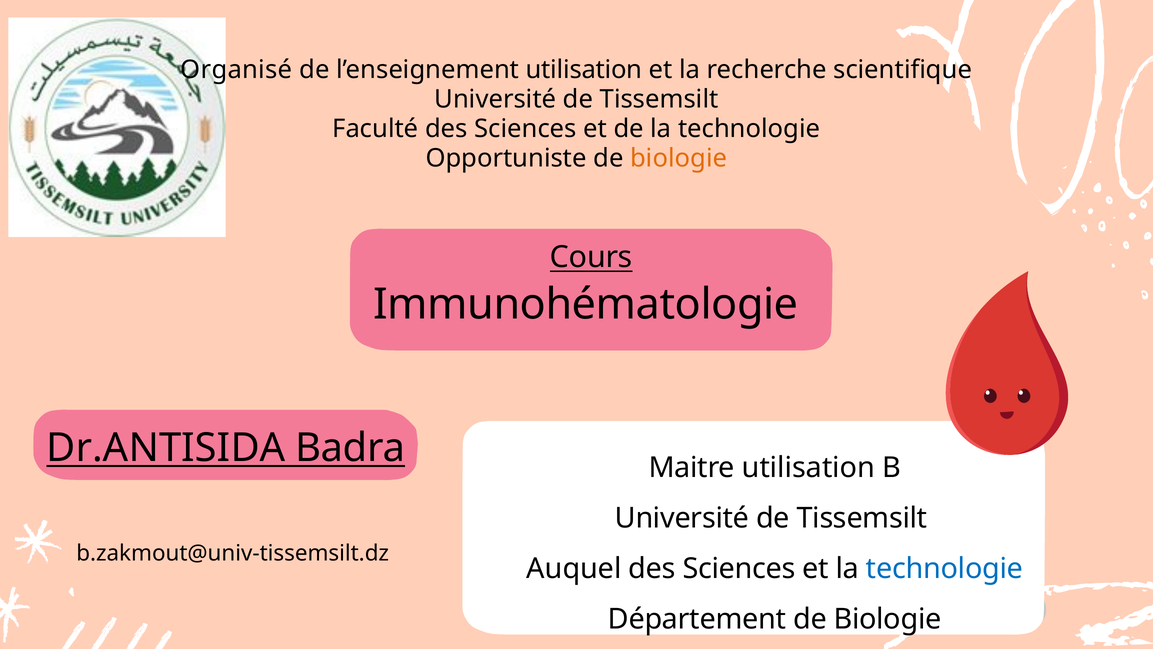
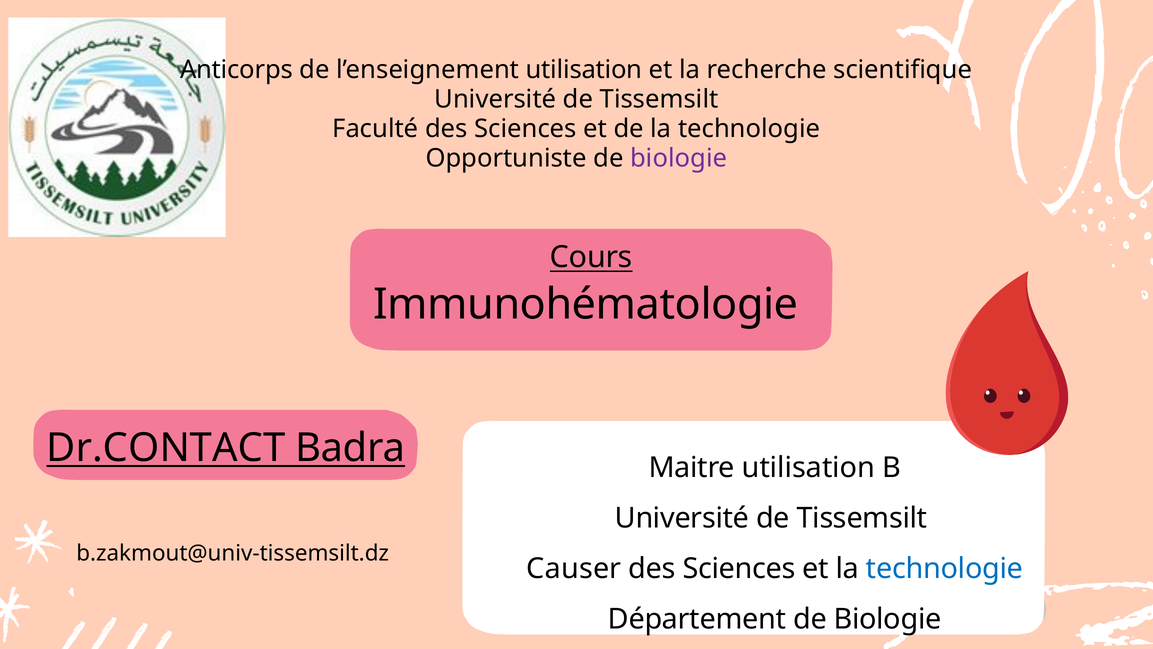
Organisé: Organisé -> Anticorps
biologie at (679, 158) colour: orange -> purple
Dr.ANTISIDA: Dr.ANTISIDA -> Dr.CONTACT
Auquel: Auquel -> Causer
